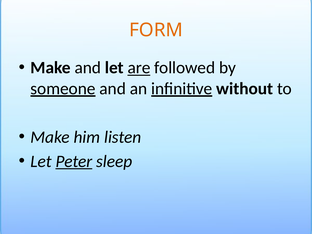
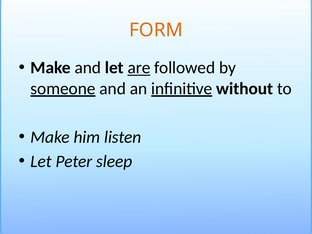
Peter underline: present -> none
